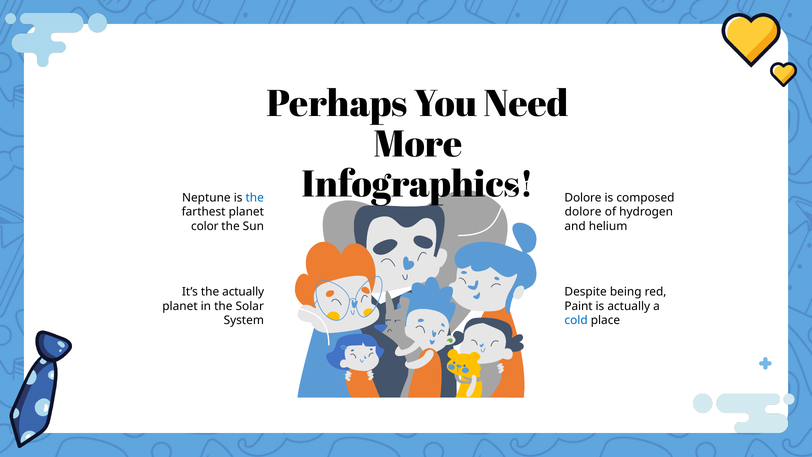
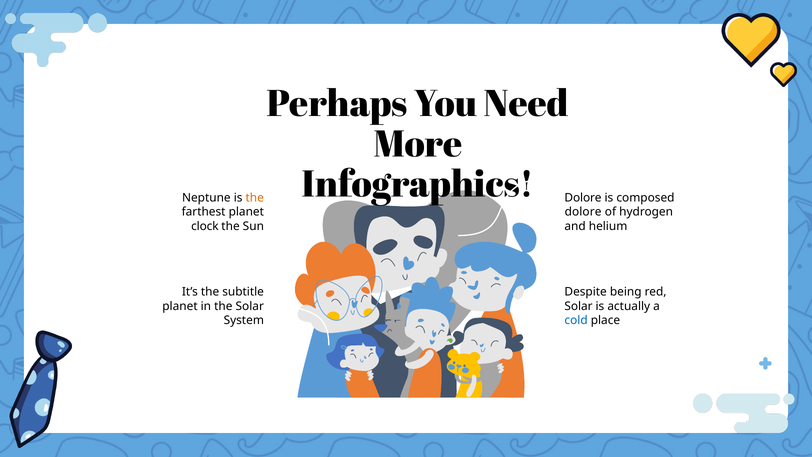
the at (255, 198) colour: blue -> orange
color: color -> clock
the actually: actually -> subtitle
Paint at (579, 306): Paint -> Solar
